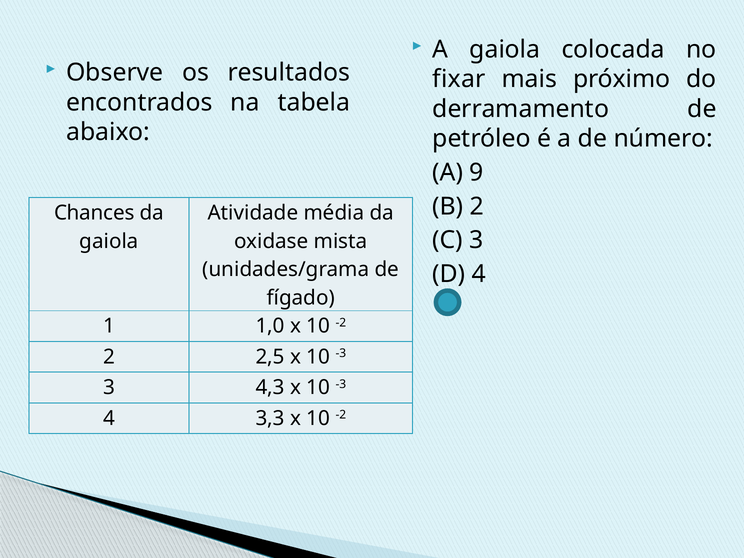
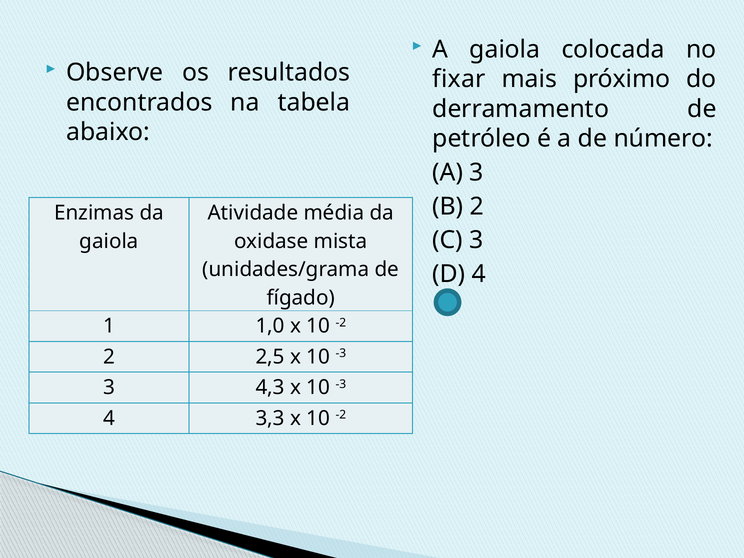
A 9: 9 -> 3
Chances: Chances -> Enzimas
